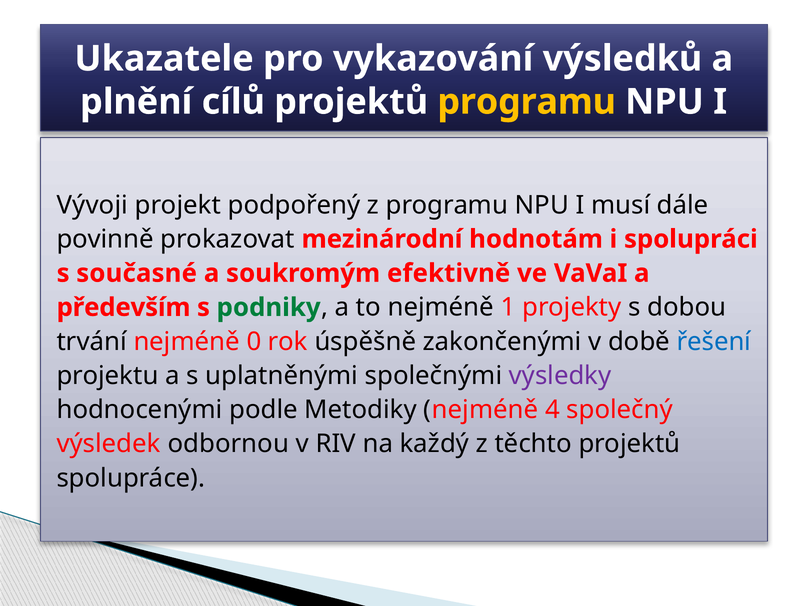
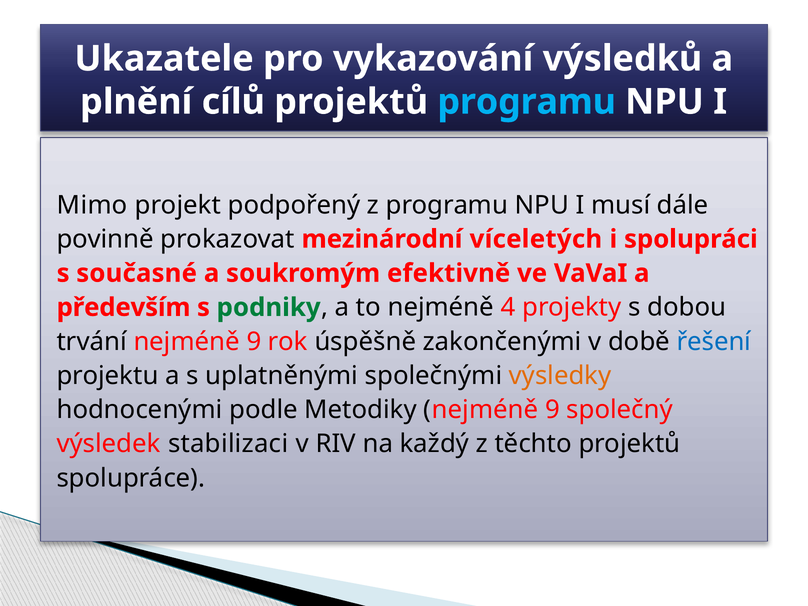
programu at (527, 102) colour: yellow -> light blue
Vývoji: Vývoji -> Mimo
hodnotám: hodnotám -> víceletých
1: 1 -> 4
trvání nejméně 0: 0 -> 9
výsledky colour: purple -> orange
Metodiky nejméně 4: 4 -> 9
odbornou: odbornou -> stabilizaci
